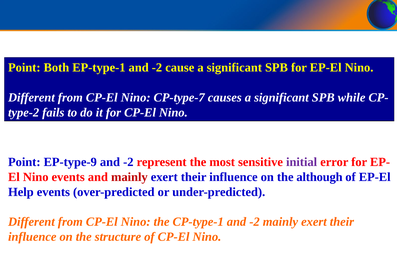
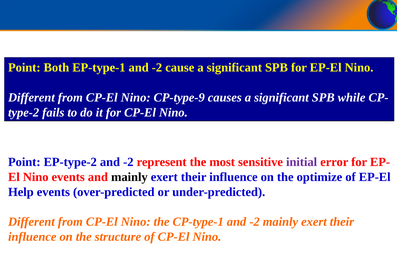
CP-type-7: CP-type-7 -> CP-type-9
EP-type-9: EP-type-9 -> EP-type-2
mainly at (129, 177) colour: red -> black
although: although -> optimize
